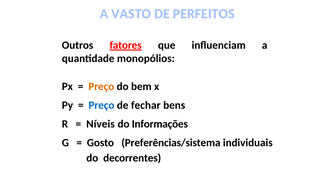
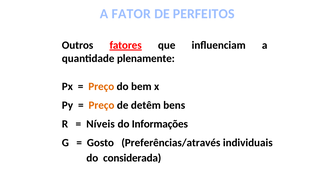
VASTO: VASTO -> FATOR
monopólios: monopólios -> plenamente
Preço at (101, 105) colour: blue -> orange
fechar: fechar -> detêm
Preferências/sistema: Preferências/sistema -> Preferências/através
decorrentes: decorrentes -> considerada
